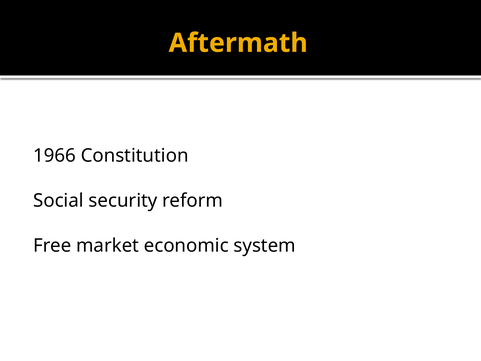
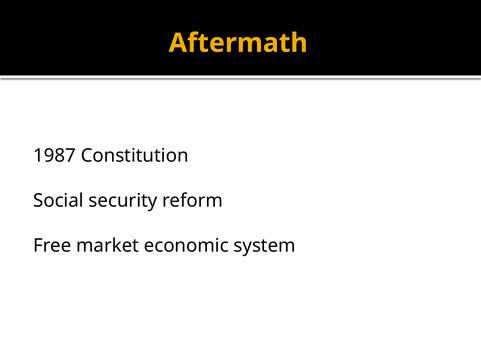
1966: 1966 -> 1987
